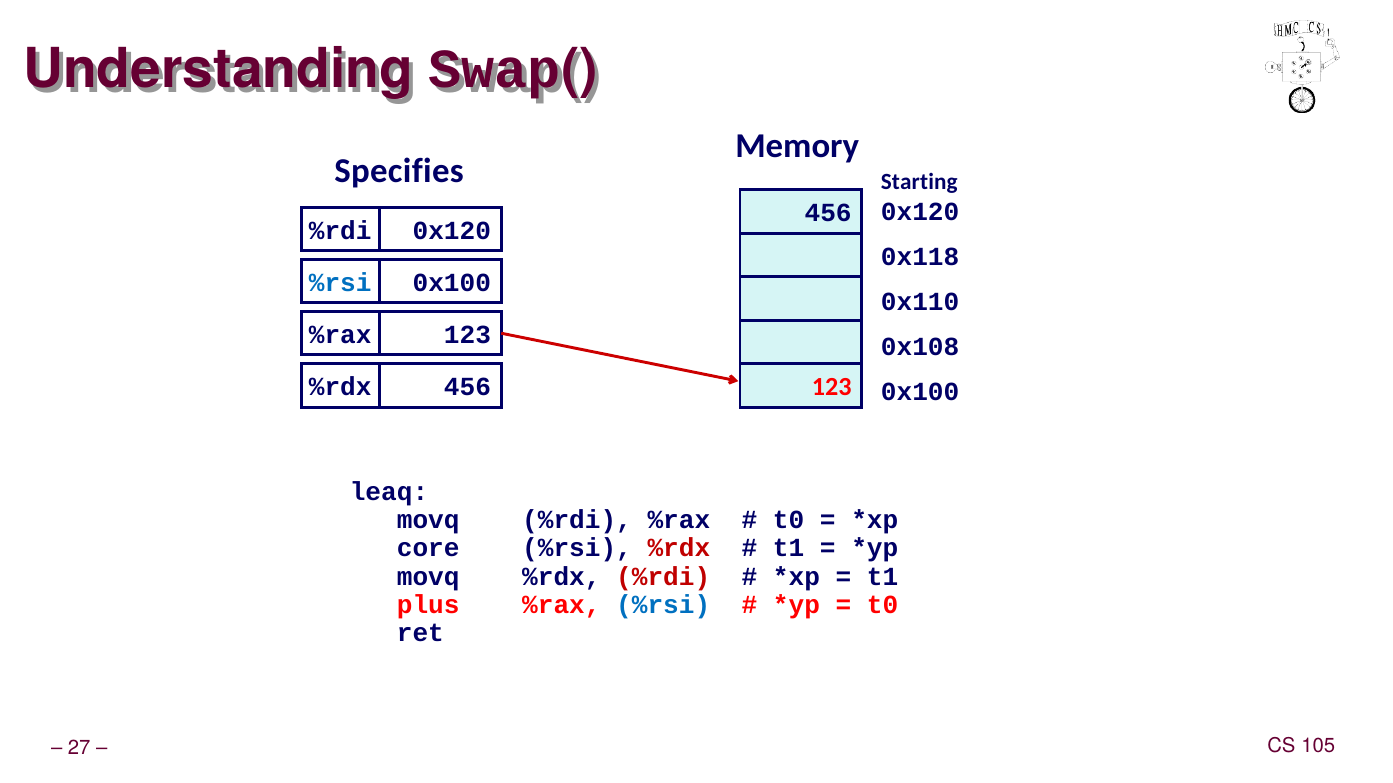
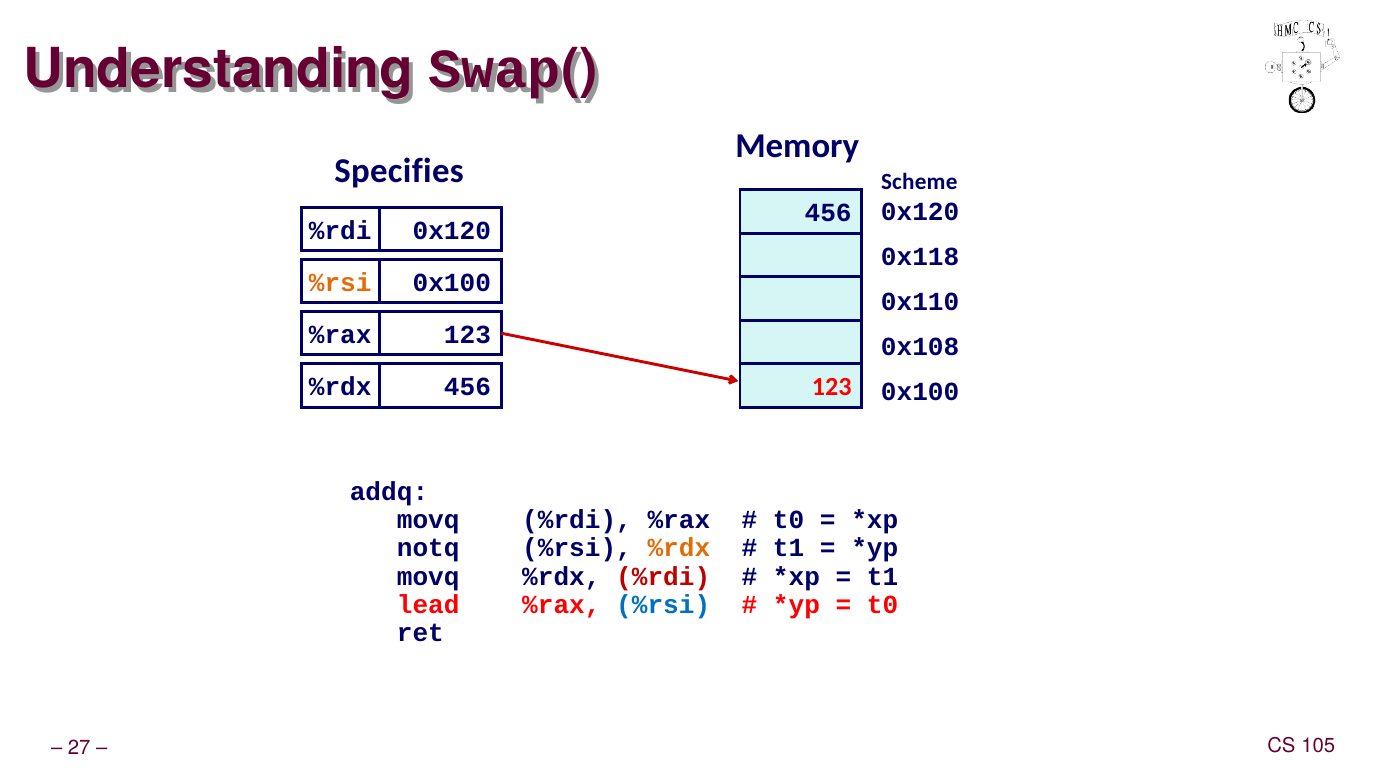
Starting: Starting -> Scheme
%rsi at (340, 283) colour: blue -> orange
leaq: leaq -> addq
core: core -> notq
%rdx at (679, 549) colour: red -> orange
plus: plus -> lead
